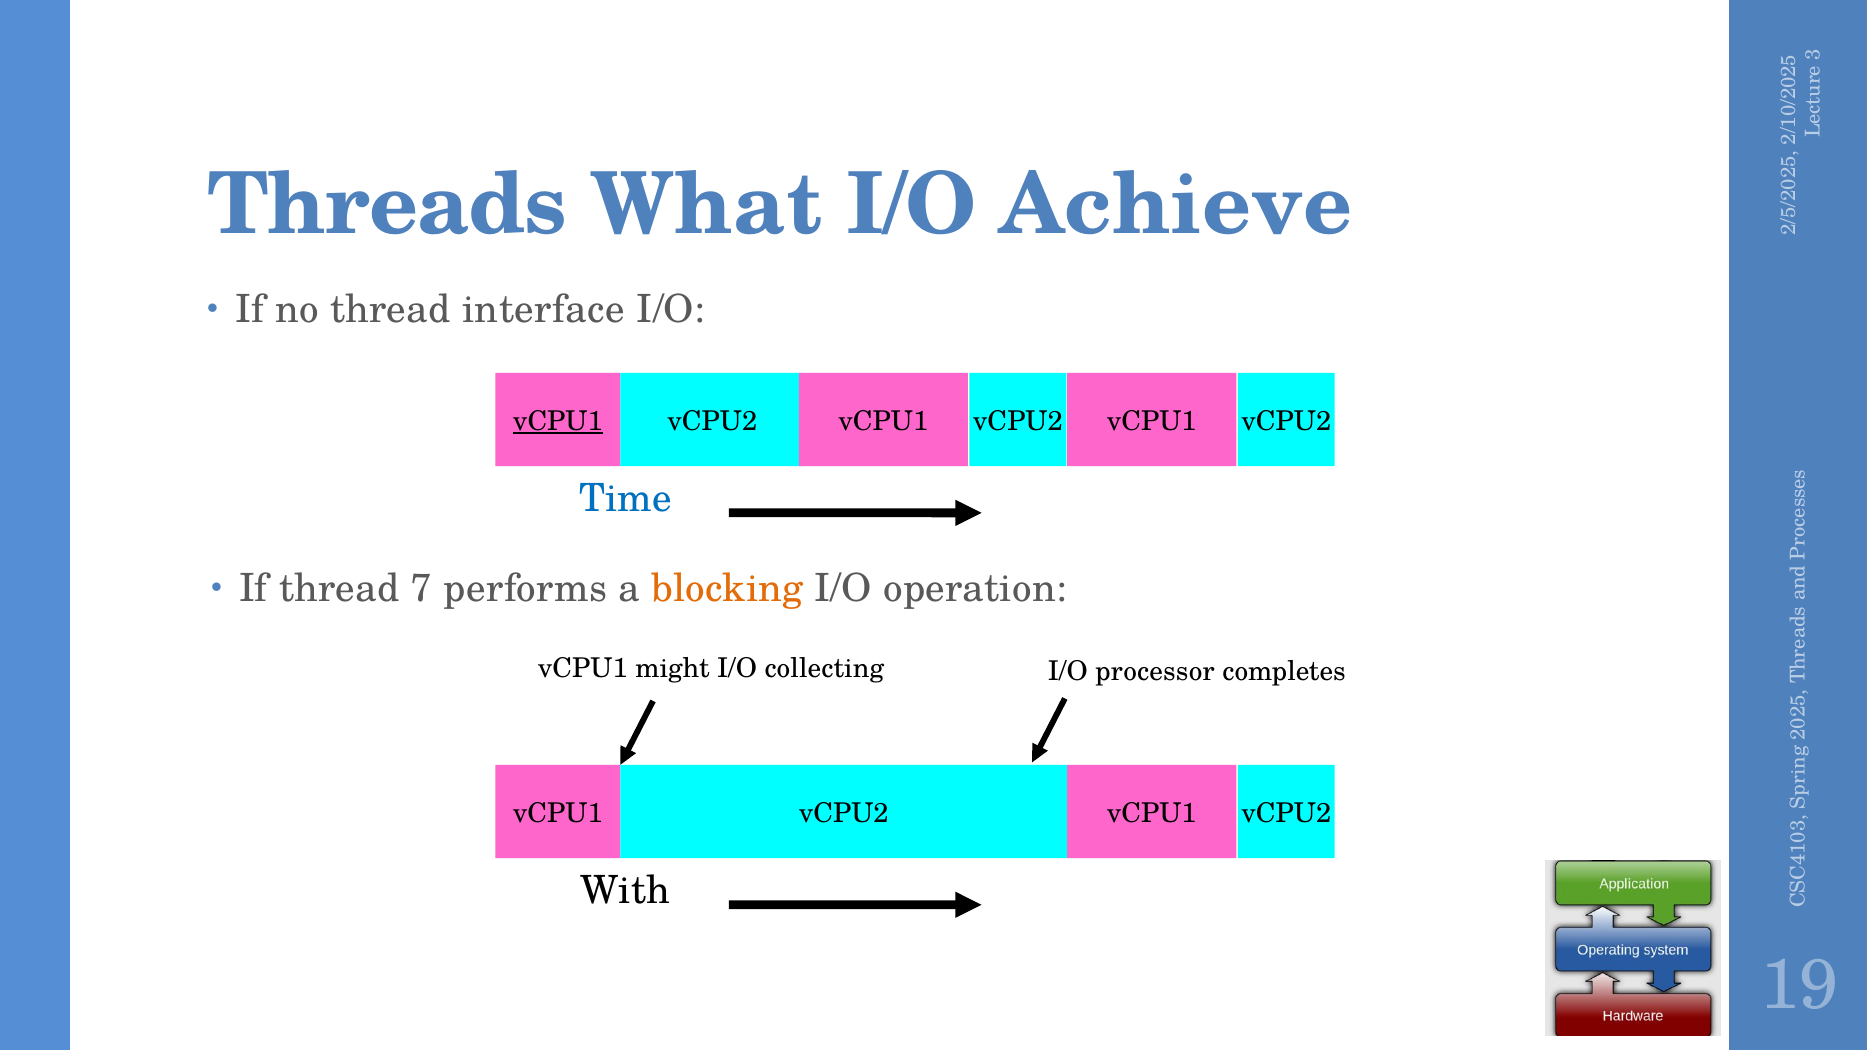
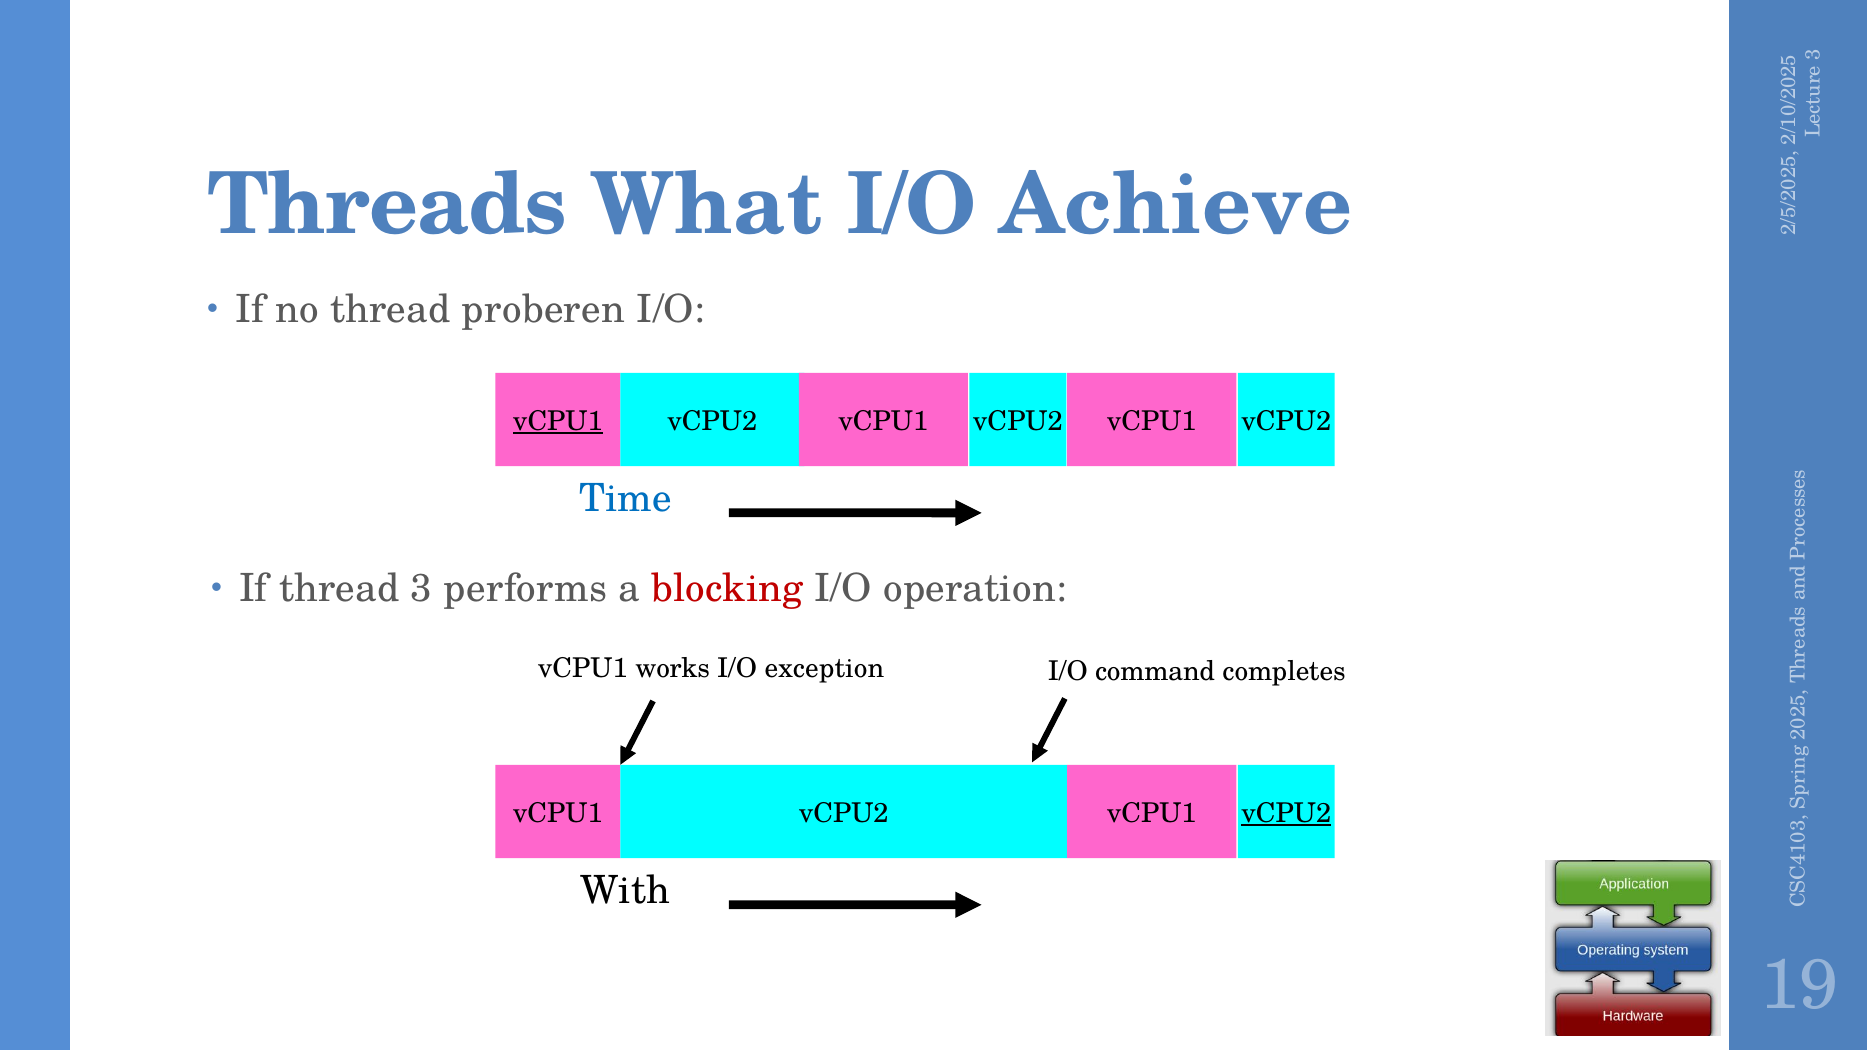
interface: interface -> proberen
thread 7: 7 -> 3
blocking colour: orange -> red
might: might -> works
collecting: collecting -> exception
processor: processor -> command
vCPU2 at (1286, 813) underline: none -> present
